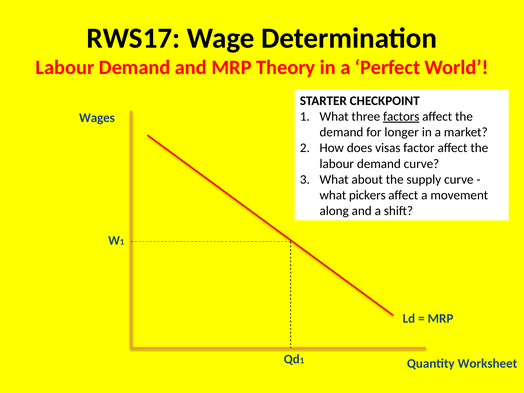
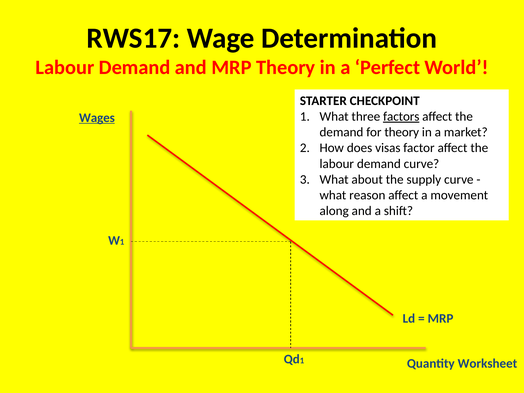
Wages underline: none -> present
for longer: longer -> theory
pickers: pickers -> reason
